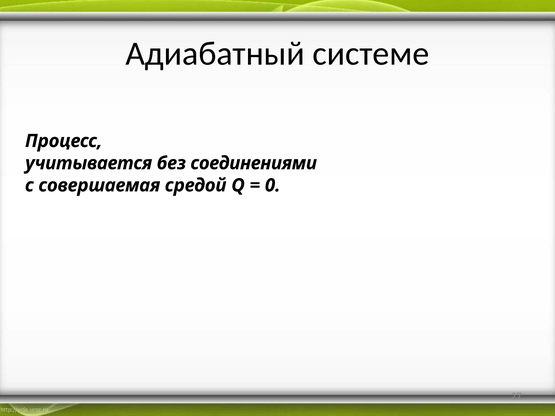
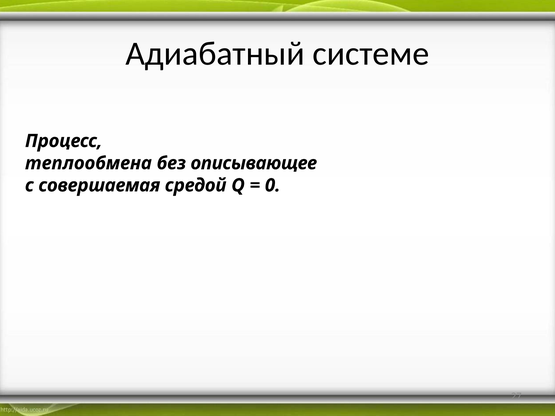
учитывается: учитывается -> теплообмена
соединениями: соединениями -> описывающее
